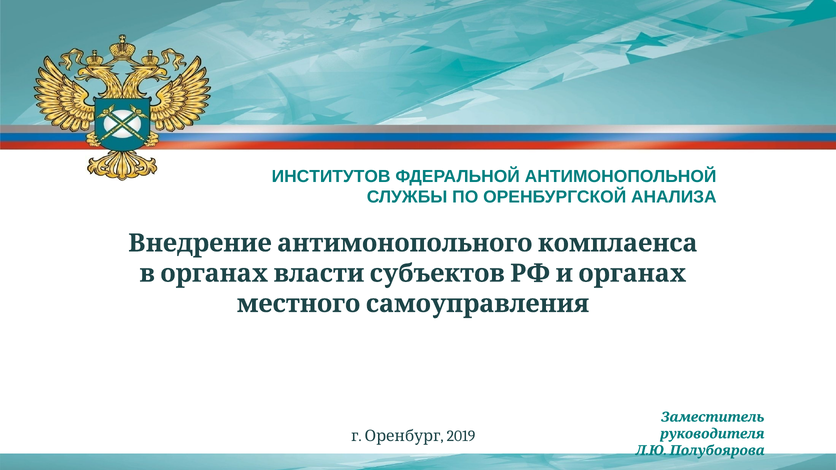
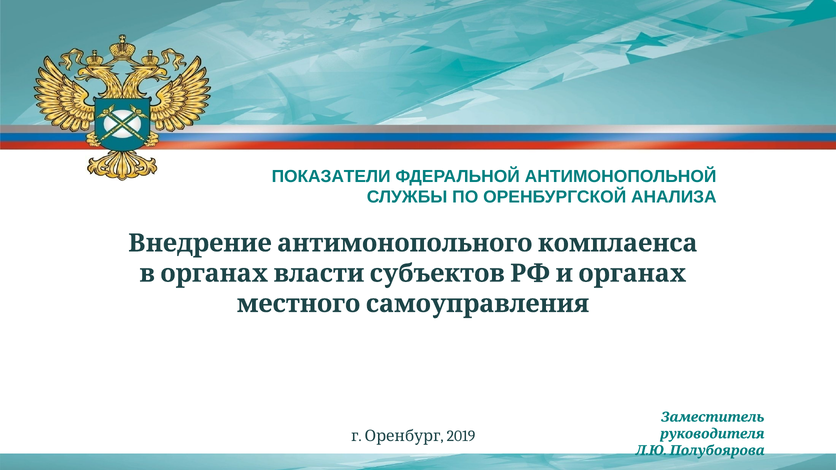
ИНСТИТУТОВ: ИНСТИТУТОВ -> ПОКАЗАТЕЛИ
